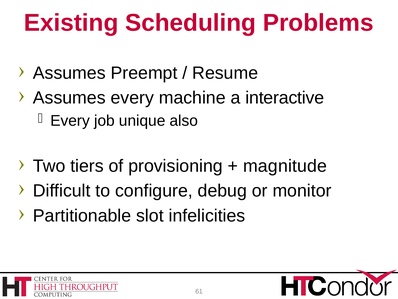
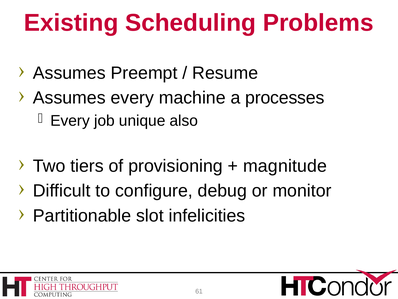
interactive: interactive -> processes
